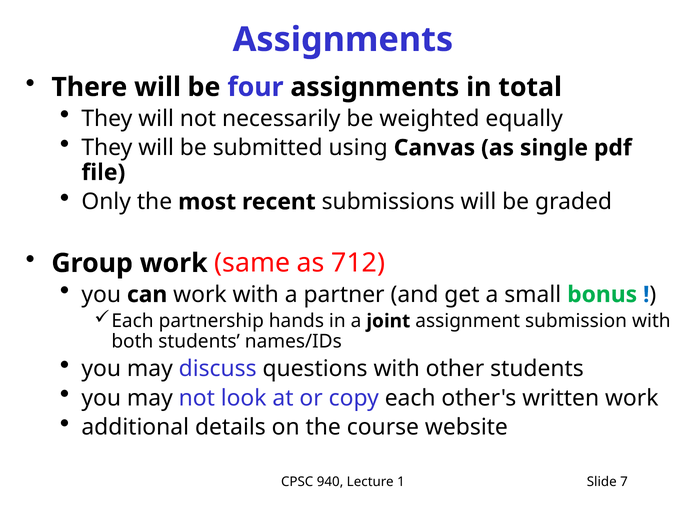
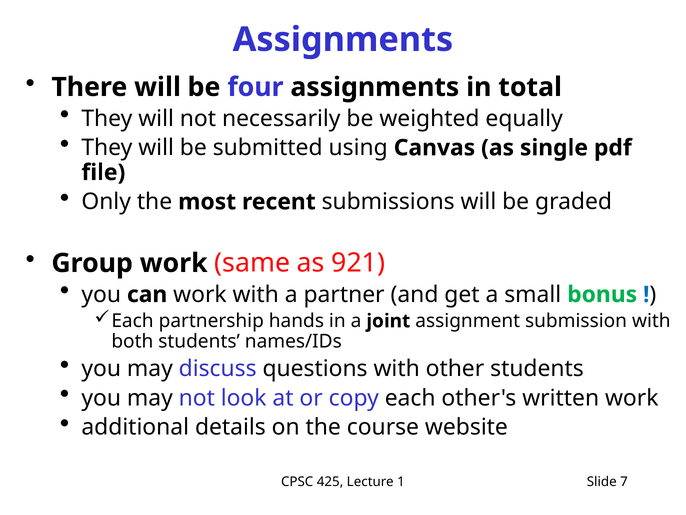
712: 712 -> 921
940: 940 -> 425
